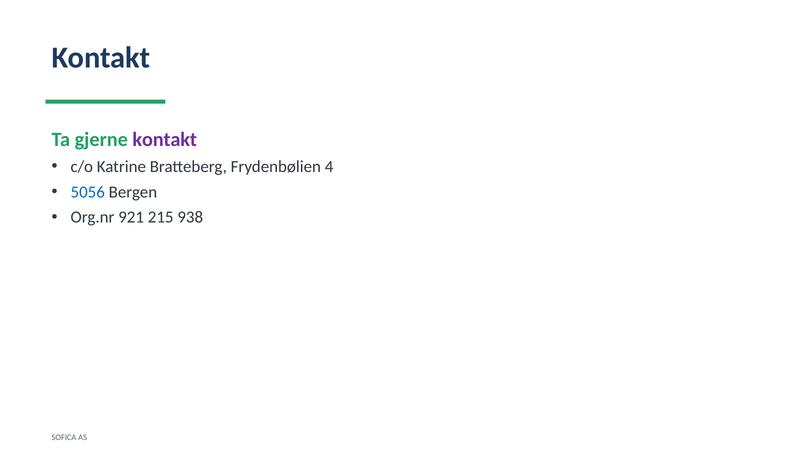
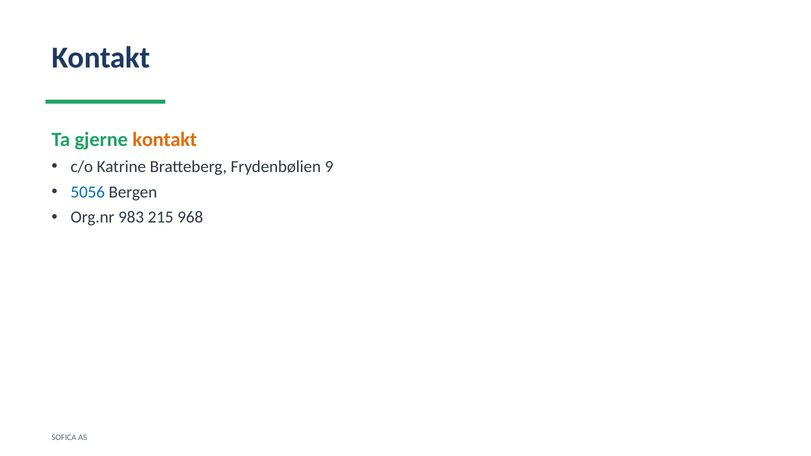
kontakt at (165, 140) colour: purple -> orange
4: 4 -> 9
921: 921 -> 983
938: 938 -> 968
